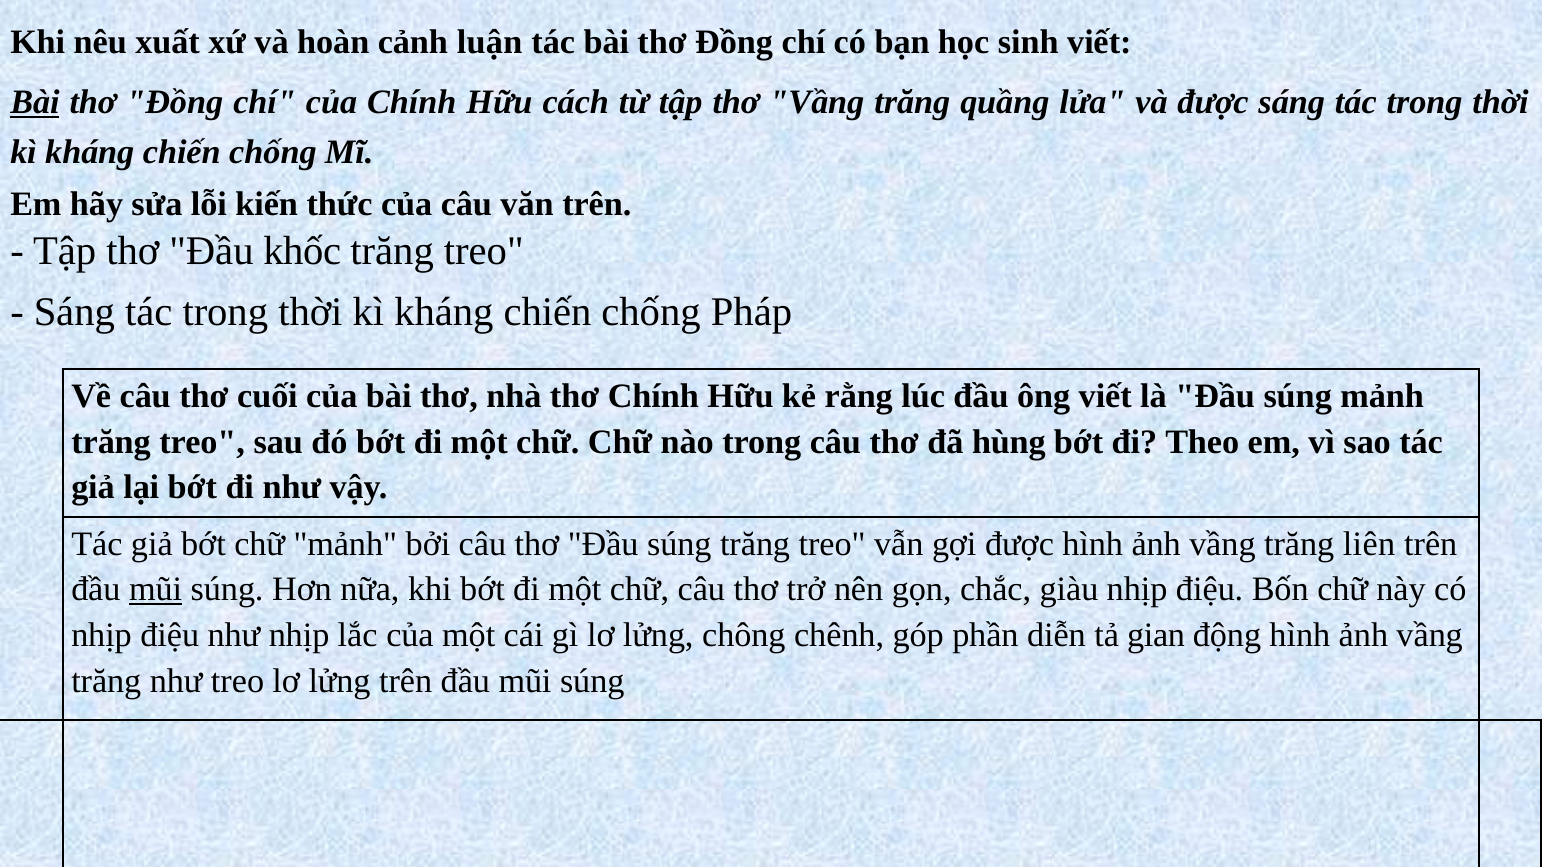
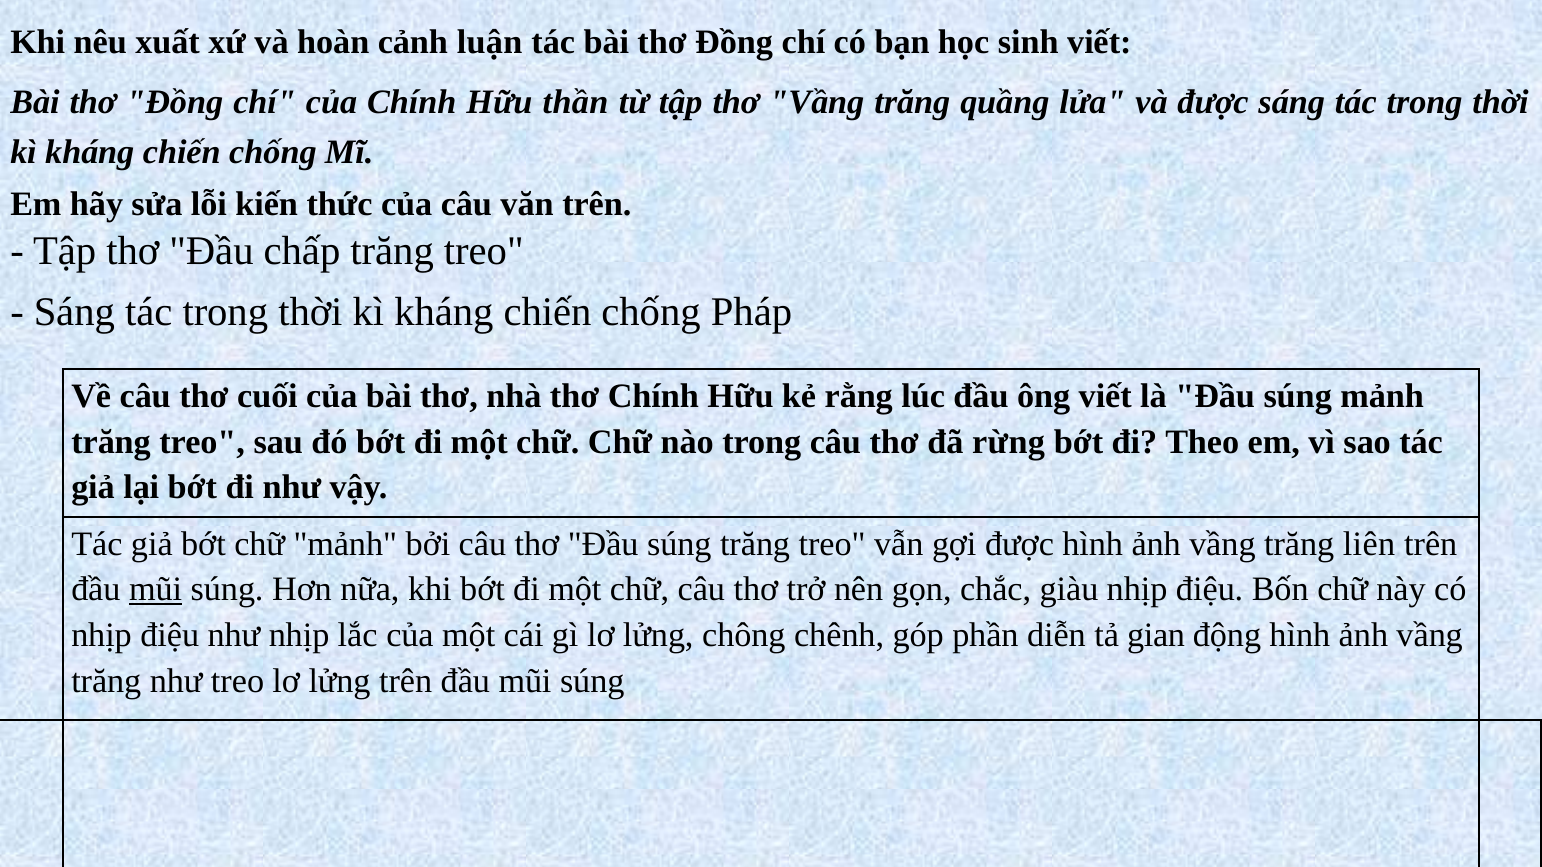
Bài at (35, 103) underline: present -> none
cách: cách -> thần
khốc: khốc -> chấp
hùng: hùng -> rừng
